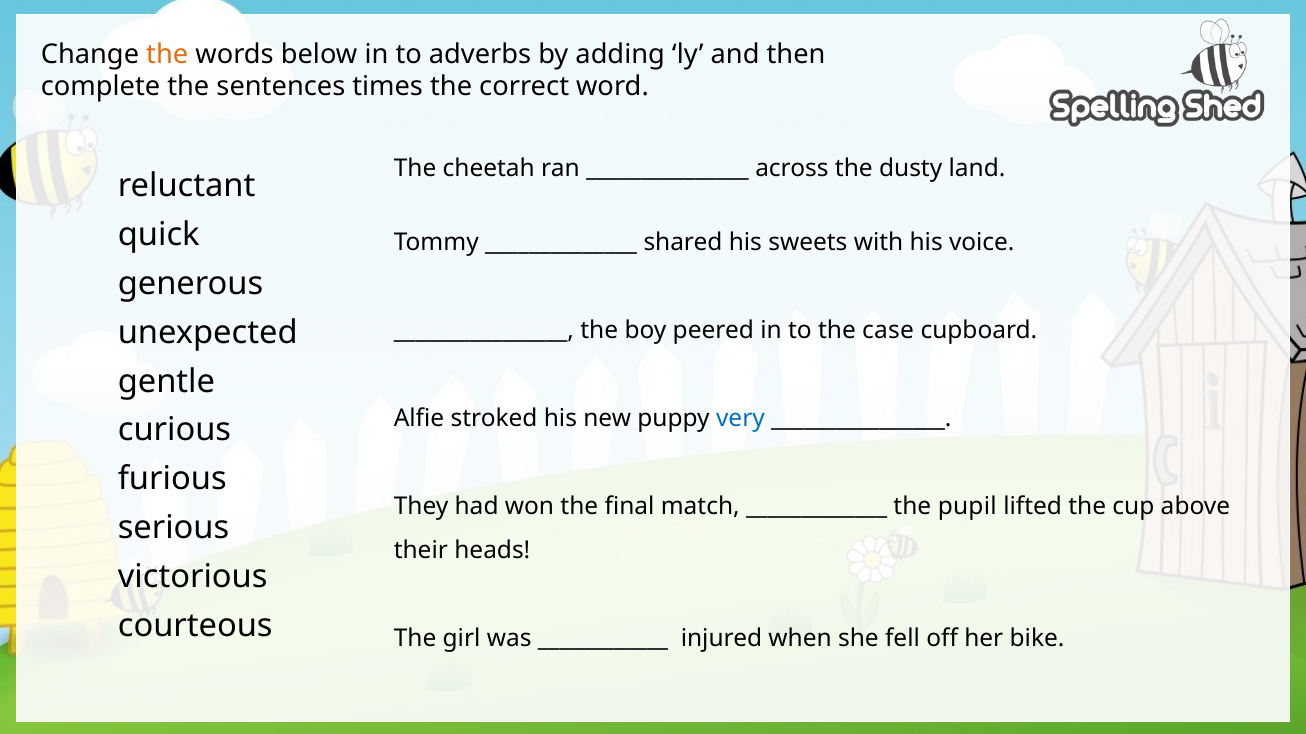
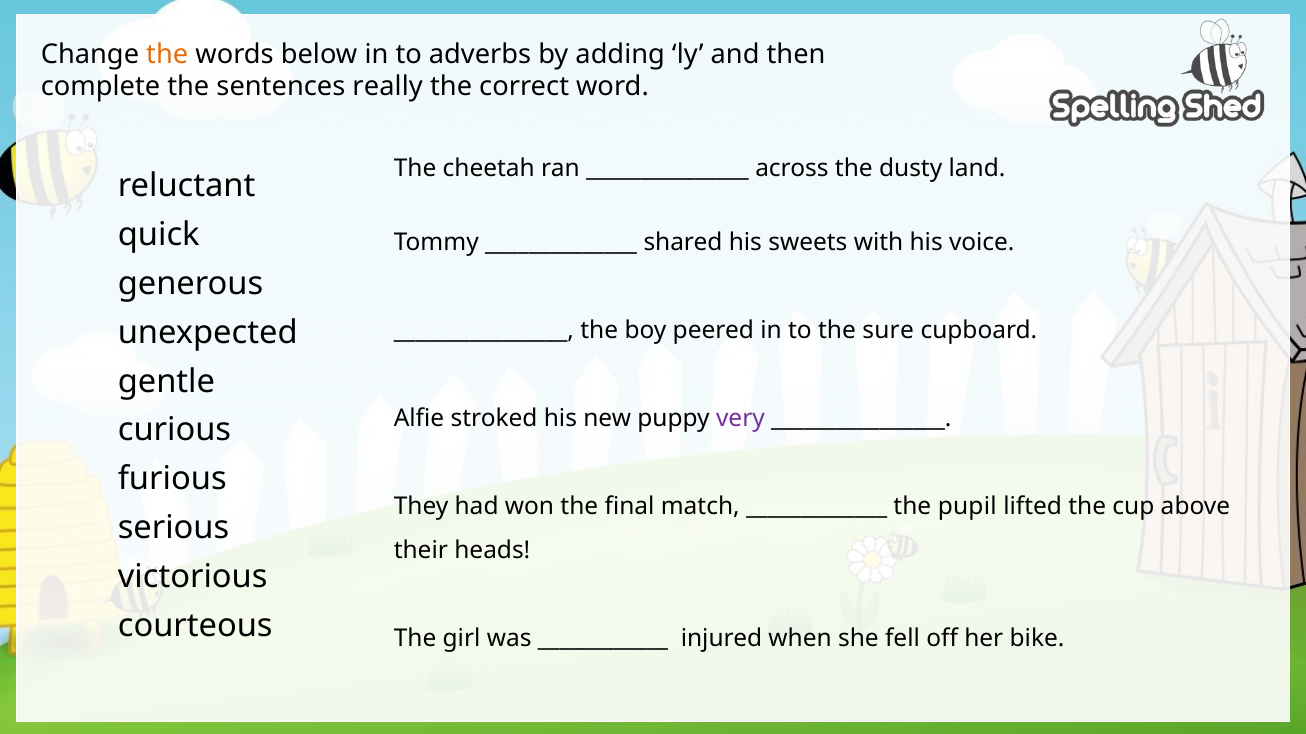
times: times -> really
case: case -> sure
very colour: blue -> purple
